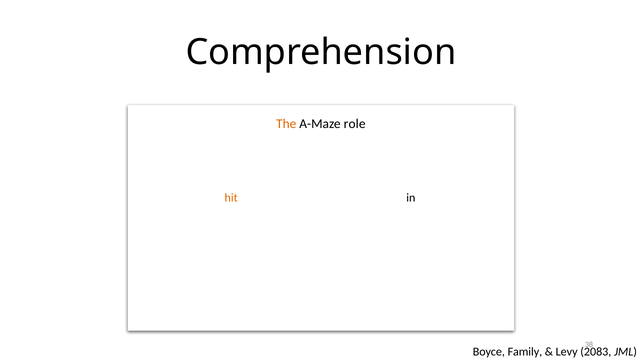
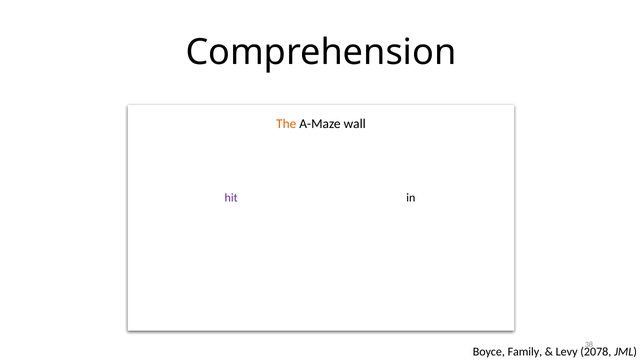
role: role -> wall
hit colour: orange -> purple
2083: 2083 -> 2078
